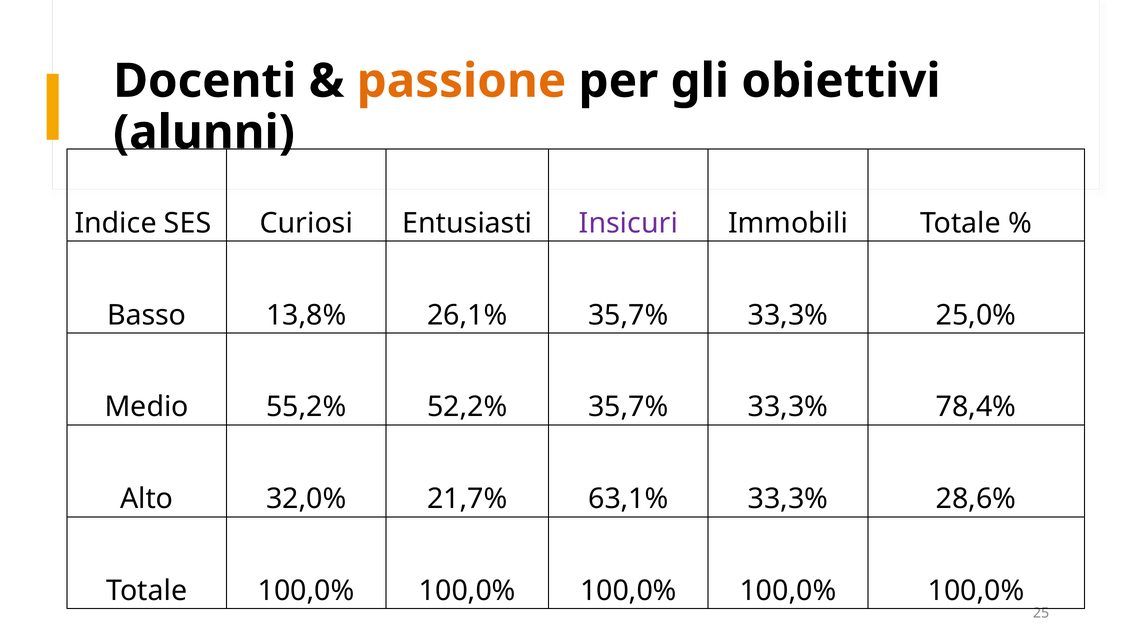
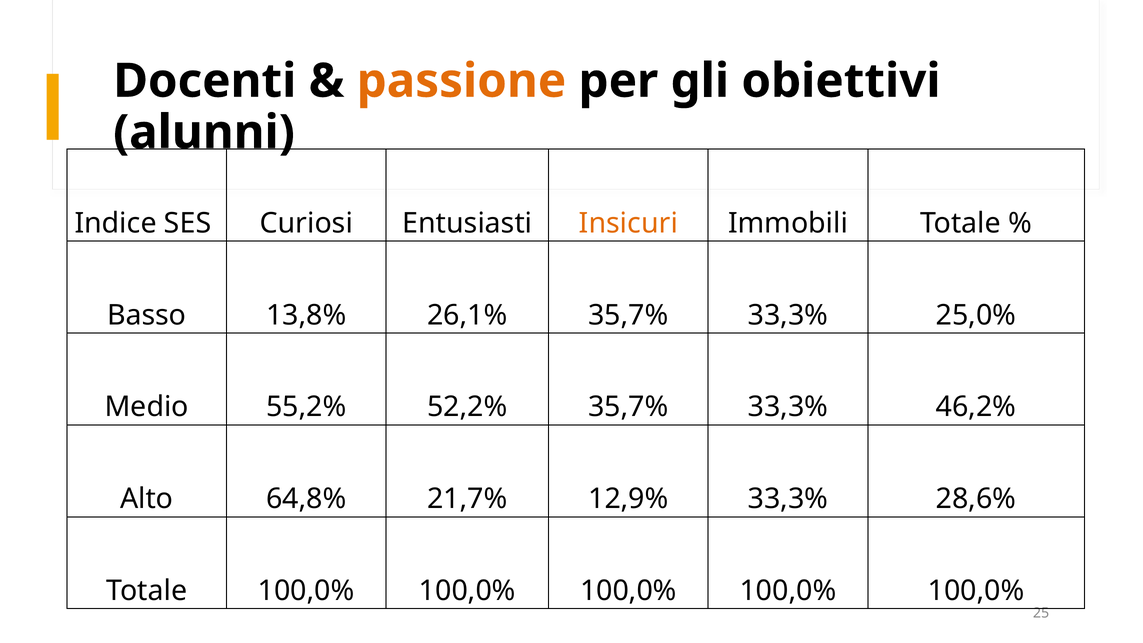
Insicuri colour: purple -> orange
78,4%: 78,4% -> 46,2%
32,0%: 32,0% -> 64,8%
63,1%: 63,1% -> 12,9%
